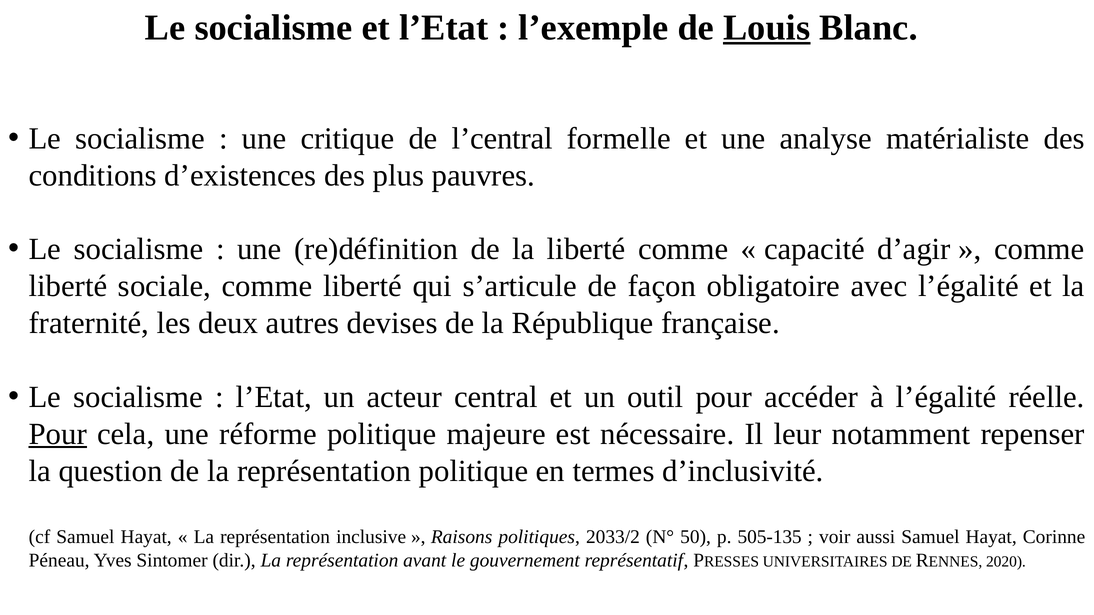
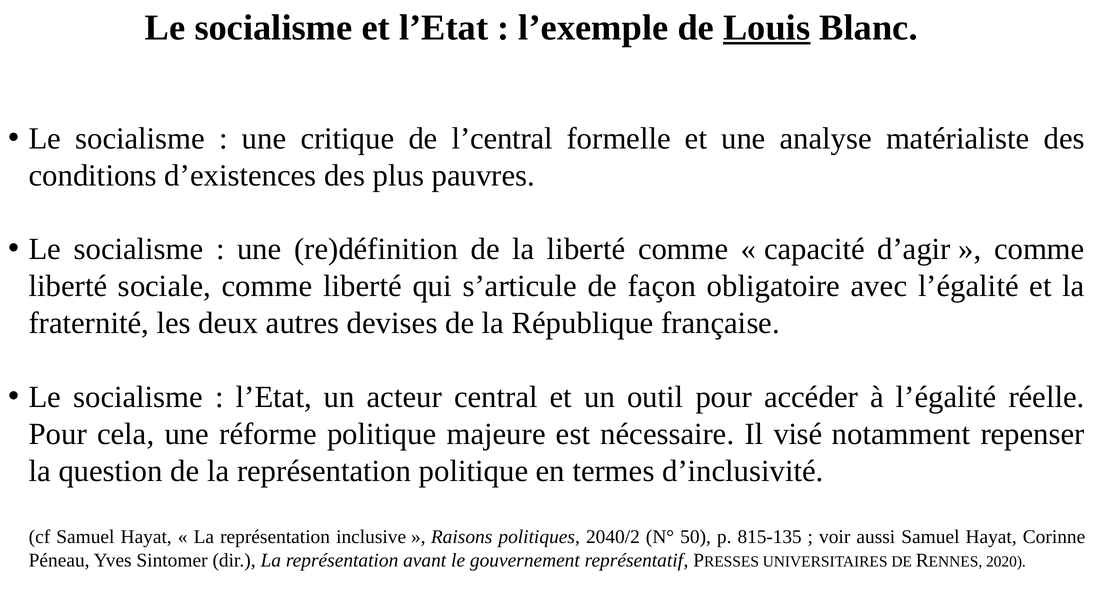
Pour at (58, 434) underline: present -> none
leur: leur -> visé
2033/2: 2033/2 -> 2040/2
505-135: 505-135 -> 815-135
